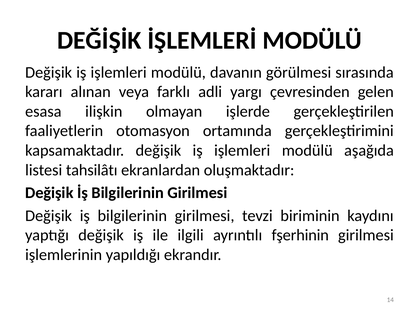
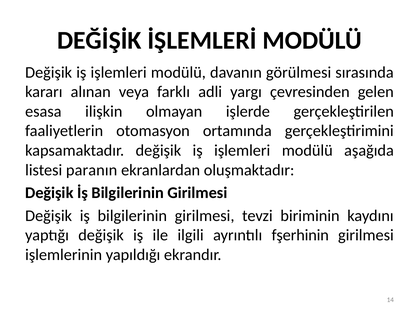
tahsilâtı: tahsilâtı -> paranın
